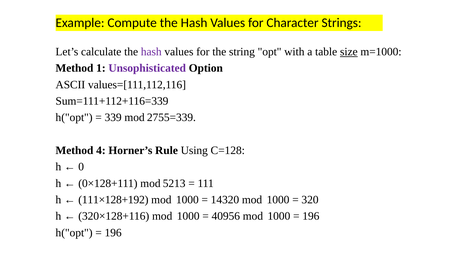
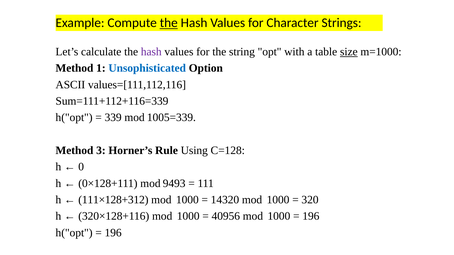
the at (169, 23) underline: none -> present
Unsophisticated colour: purple -> blue
2755=339: 2755=339 -> 1005=339
4: 4 -> 3
5213: 5213 -> 9493
111×128+192: 111×128+192 -> 111×128+312
